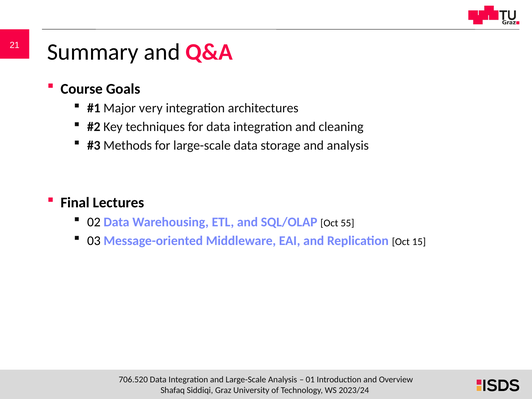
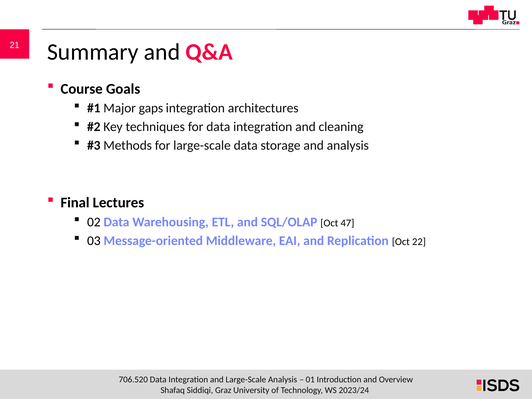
very: very -> gaps
55: 55 -> 47
15: 15 -> 22
